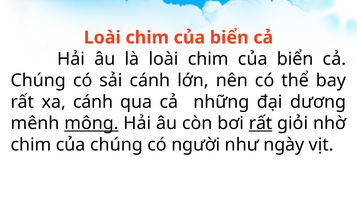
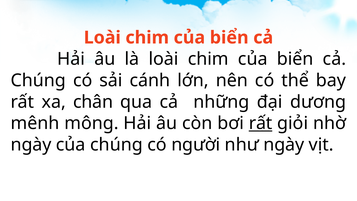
xa cánh: cánh -> chân
mông underline: present -> none
chim at (31, 145): chim -> ngày
